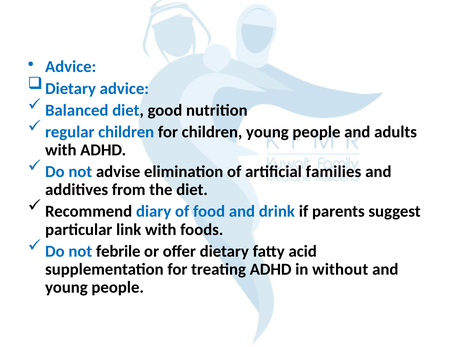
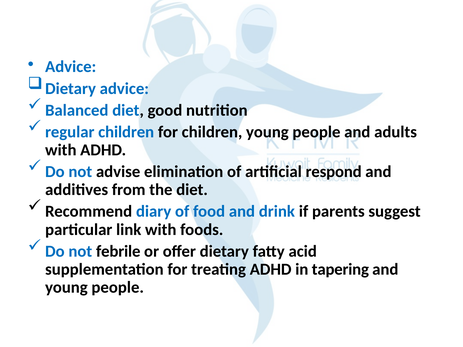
families: families -> respond
without: without -> tapering
